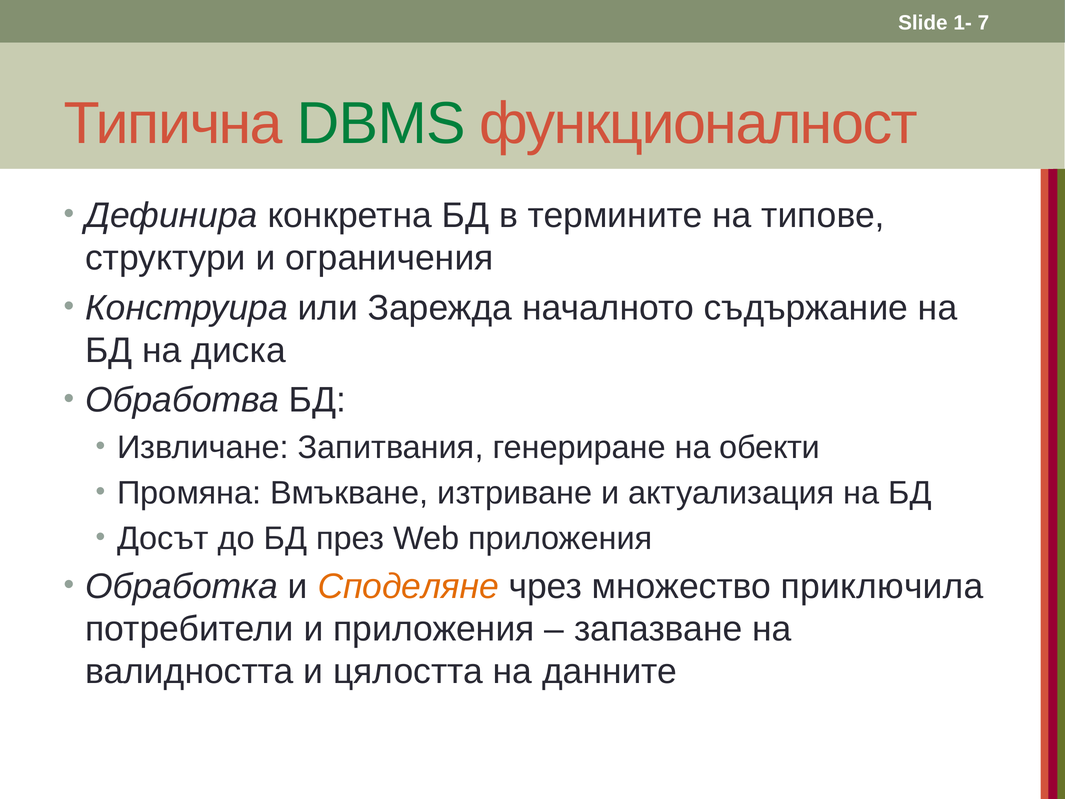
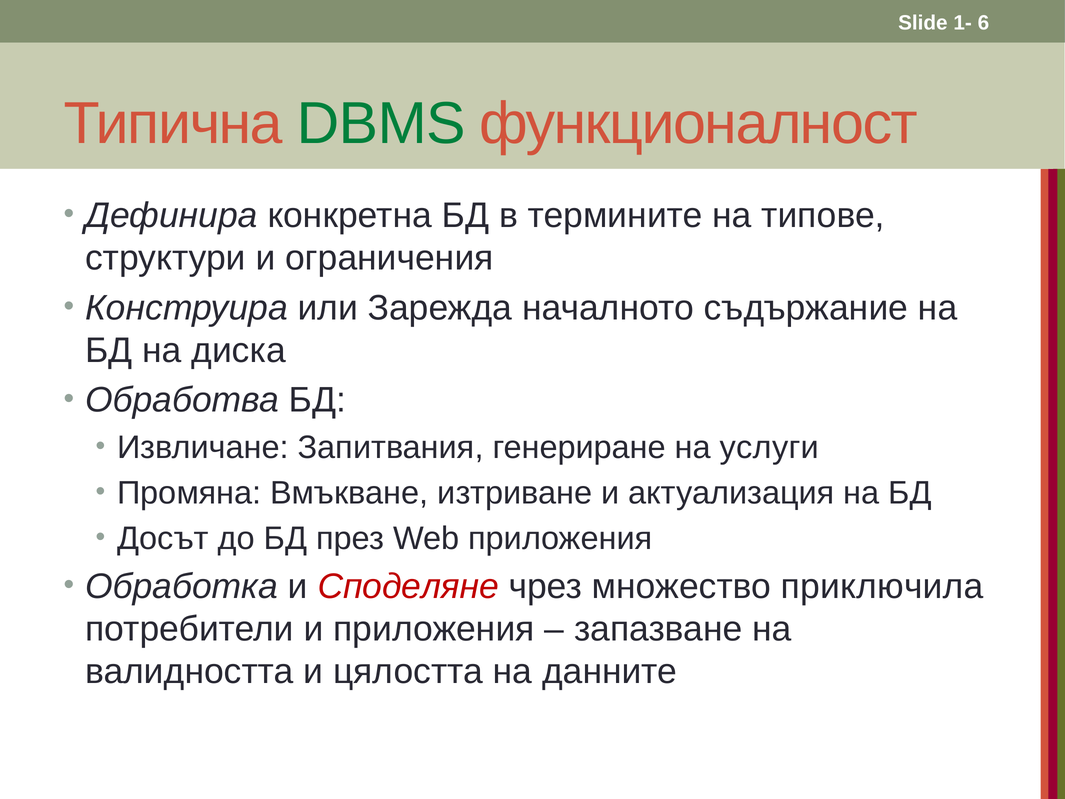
7: 7 -> 6
обекти: обекти -> услуги
Споделяне colour: orange -> red
